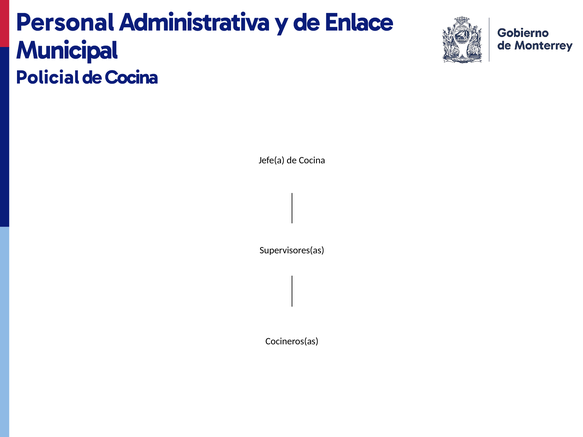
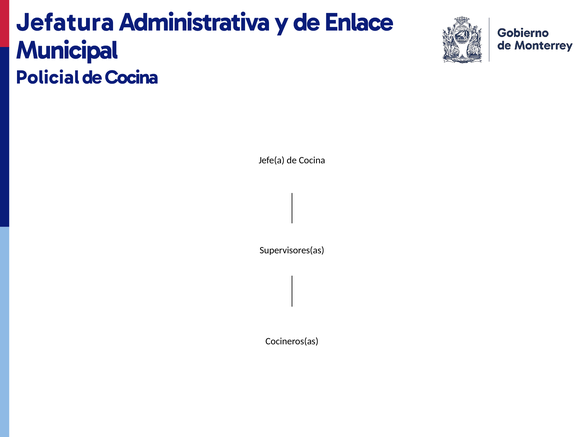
Personal: Personal -> Jefatura
